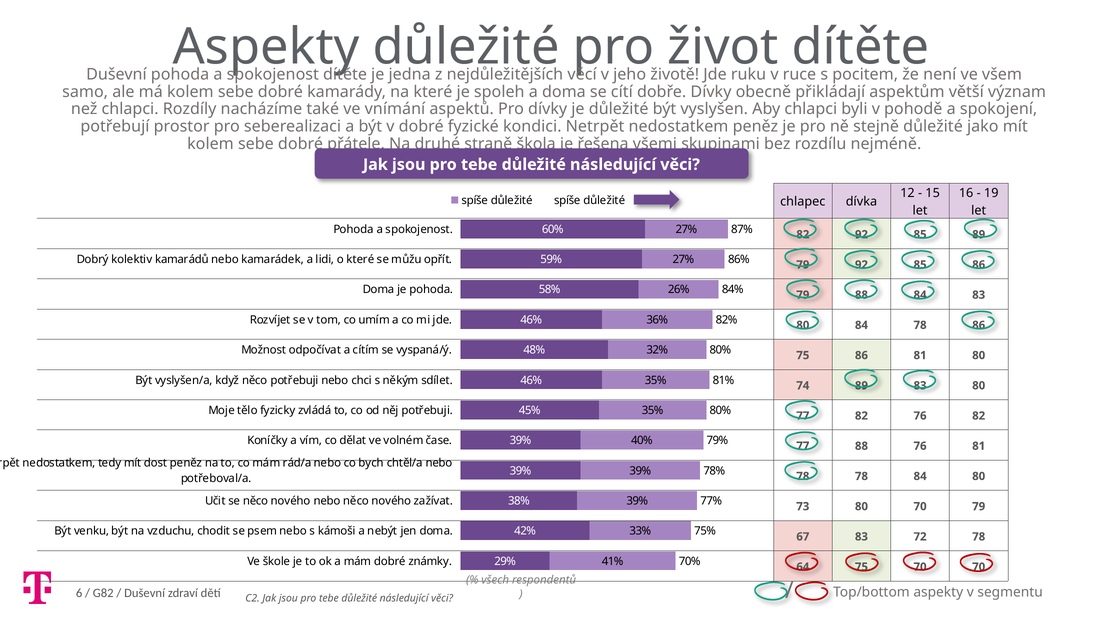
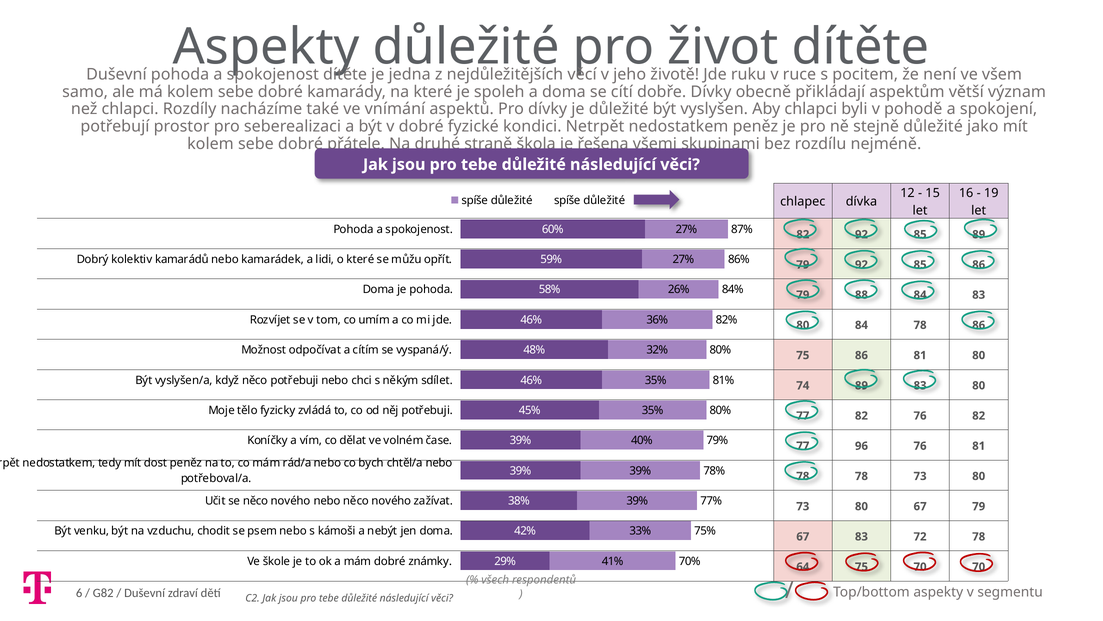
88 at (861, 446): 88 -> 96
78 84: 84 -> 73
80 70: 70 -> 67
